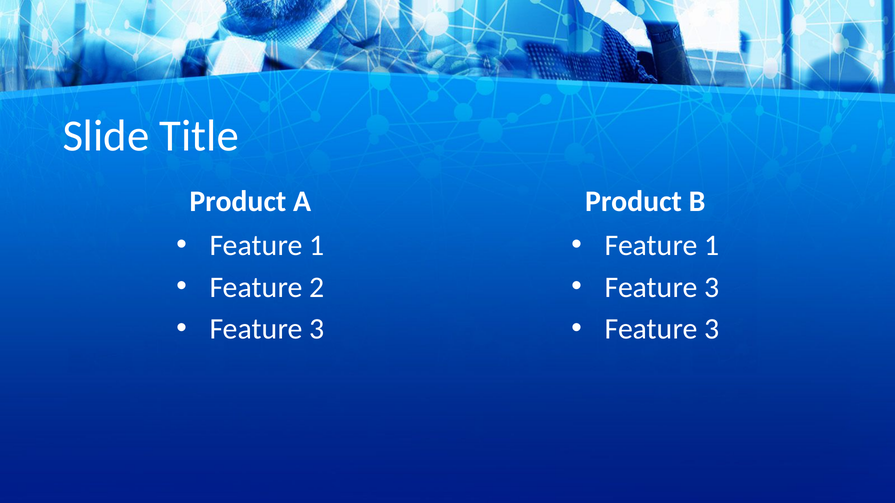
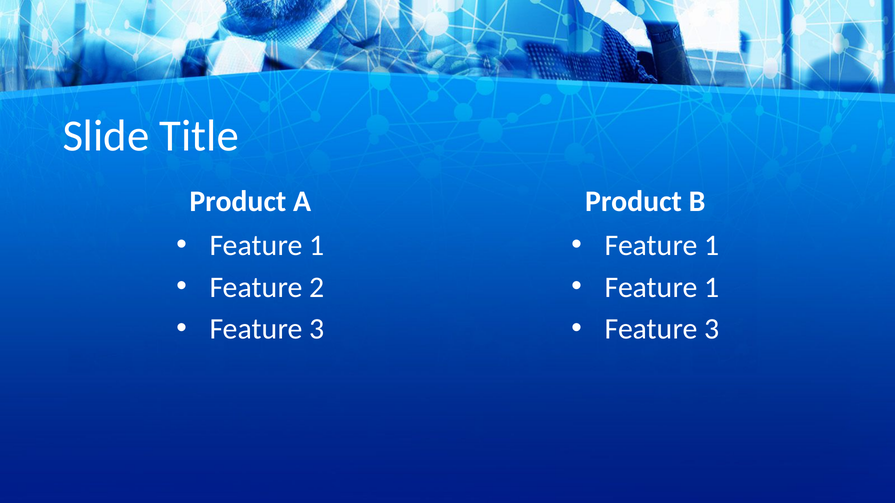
3 at (712, 288): 3 -> 1
